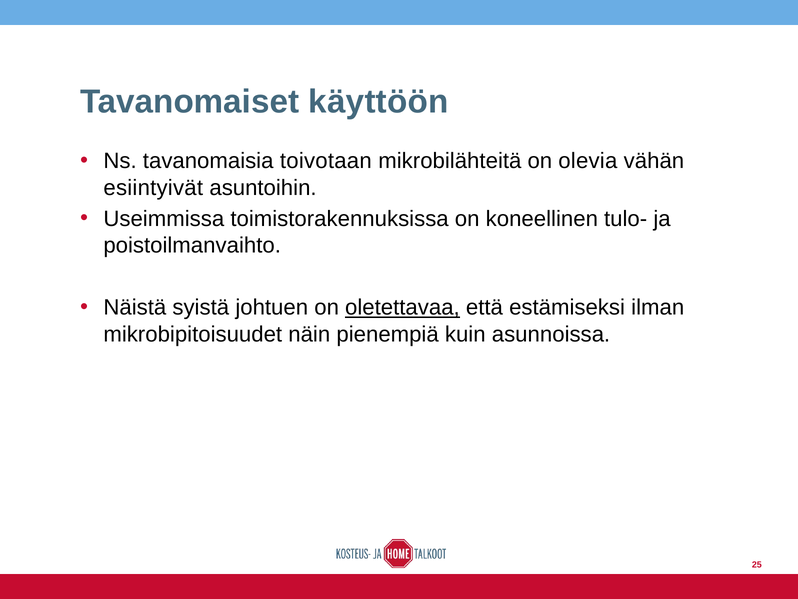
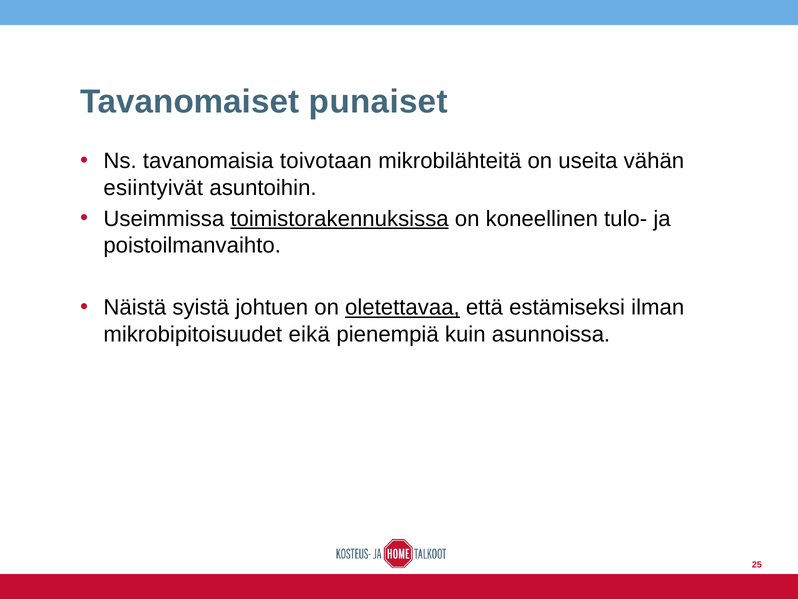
käyttöön: käyttöön -> punaiset
olevia: olevia -> useita
toimistorakennuksissa underline: none -> present
näin: näin -> eikä
